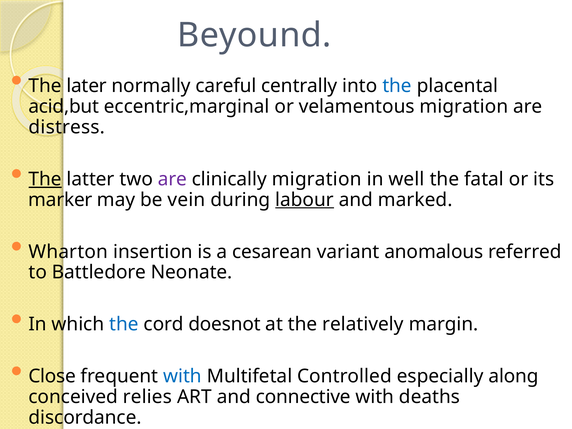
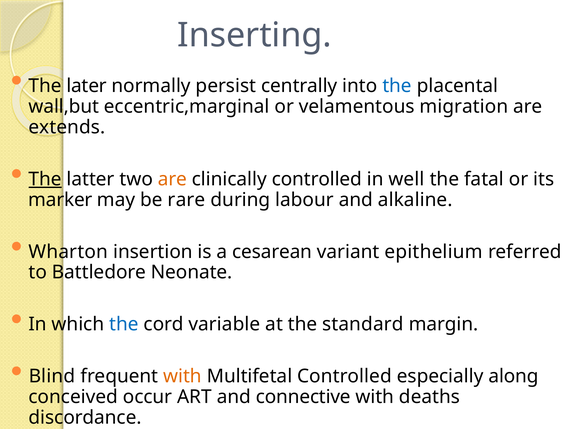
Beyound: Beyound -> Inserting
careful: careful -> persist
acid,but: acid,but -> wall,but
distress: distress -> extends
are at (172, 179) colour: purple -> orange
clinically migration: migration -> controlled
vein: vein -> rare
labour underline: present -> none
marked: marked -> alkaline
anomalous: anomalous -> epithelium
doesnot: doesnot -> variable
relatively: relatively -> standard
Close: Close -> Blind
with at (183, 376) colour: blue -> orange
relies: relies -> occur
